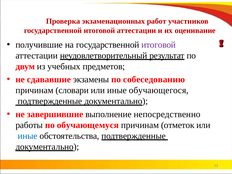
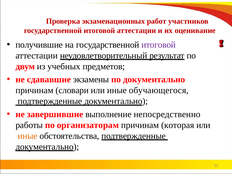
по собеседованию: собеседованию -> документально
обучающемуся: обучающемуся -> организаторам
отметок: отметок -> которая
иные at (28, 136) colour: blue -> orange
